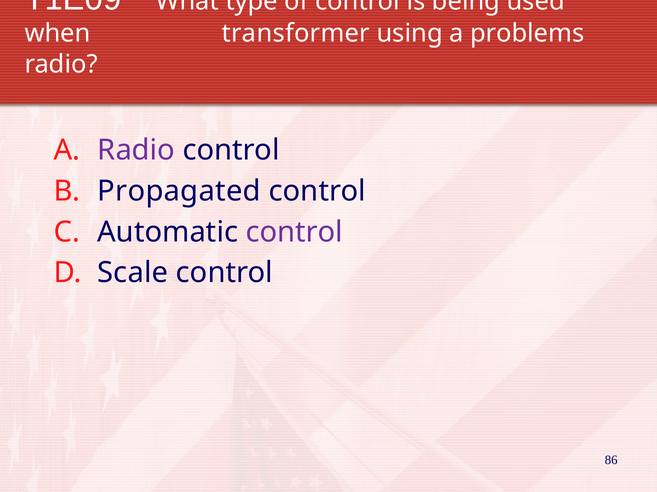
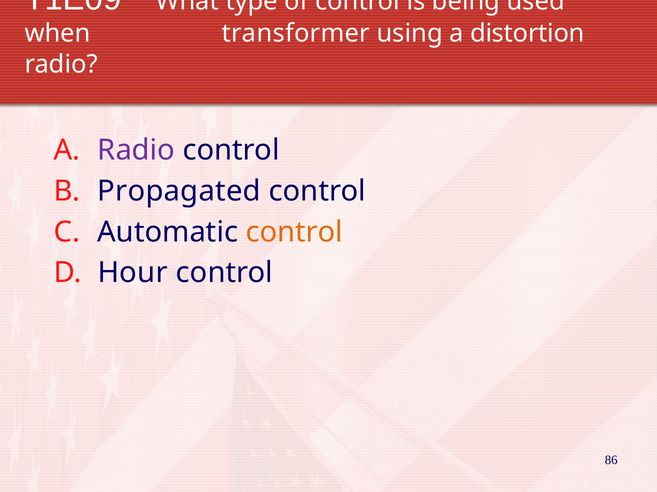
problems: problems -> distortion
control at (294, 232) colour: purple -> orange
Scale: Scale -> Hour
